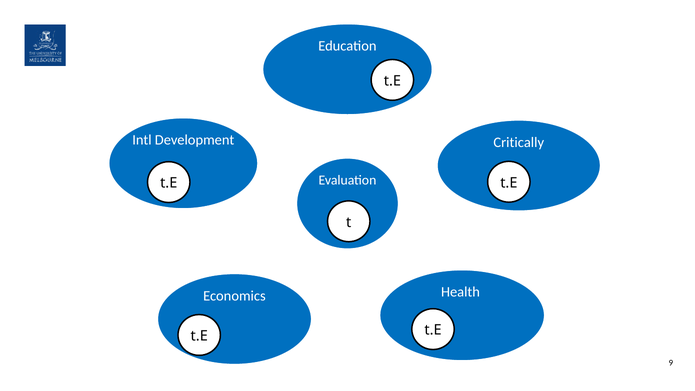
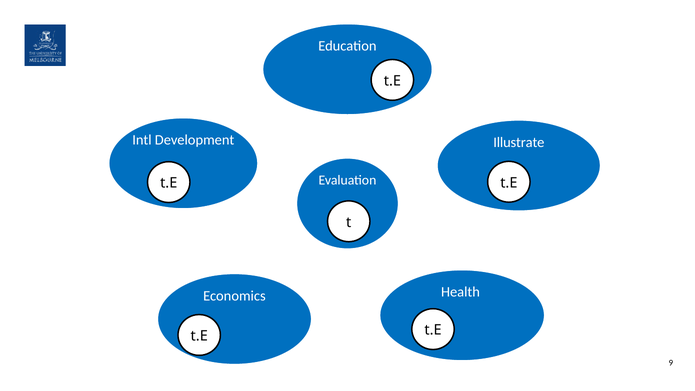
Critically: Critically -> Illustrate
